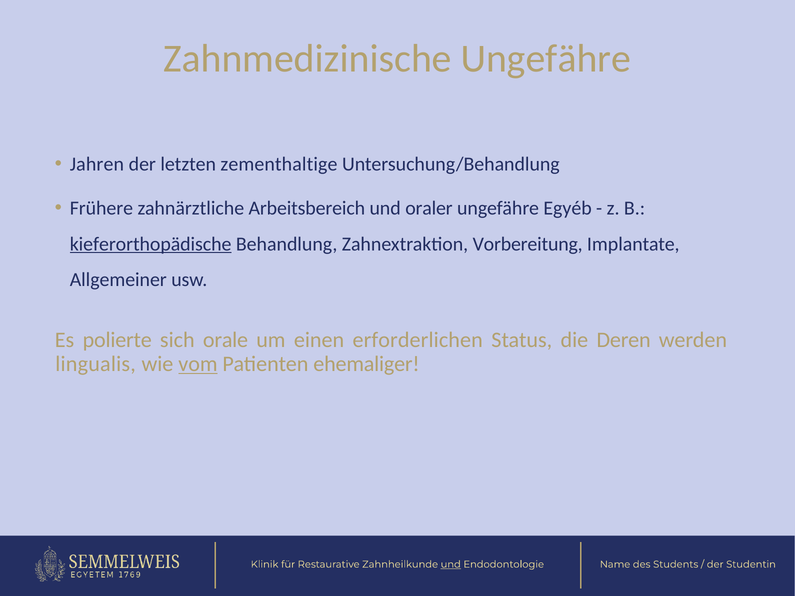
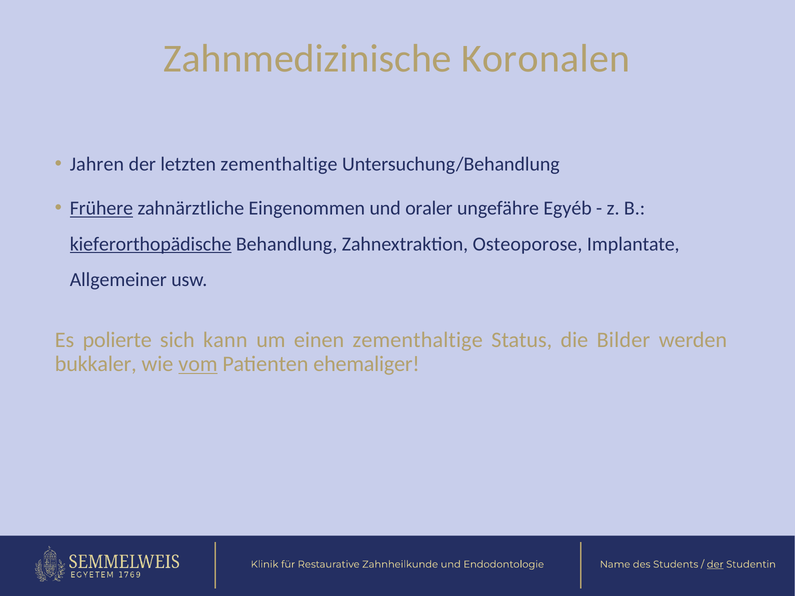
Zahnmedizinische Ungefähre: Ungefähre -> Koronalen
Frühere underline: none -> present
Arbeitsbereich: Arbeitsbereich -> Eingenommen
Vorbereitung: Vorbereitung -> Osteoporose
orale: orale -> kann
einen erforderlichen: erforderlichen -> zementhaltige
Deren: Deren -> Bilder
lingualis: lingualis -> bukkaler
und at (451, 565) underline: present -> none
der at (715, 565) underline: none -> present
